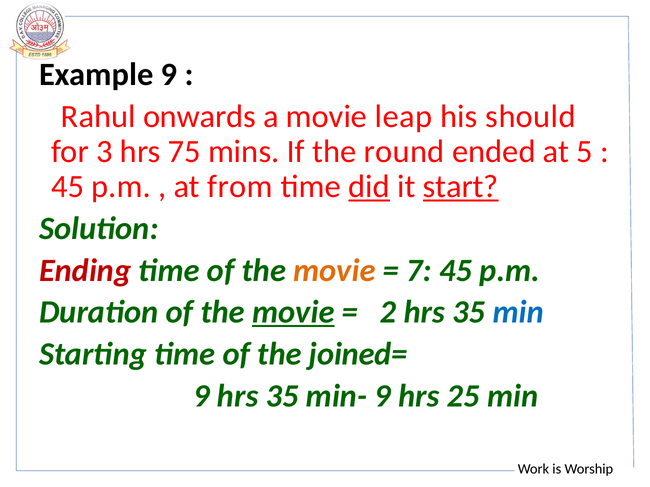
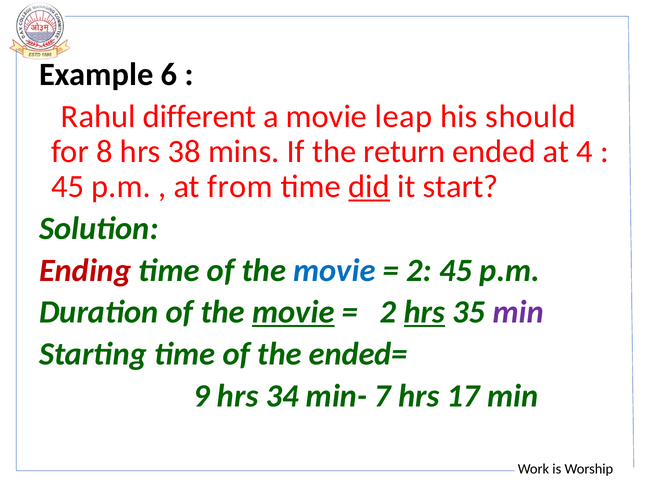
Example 9: 9 -> 6
onwards: onwards -> different
3: 3 -> 8
75: 75 -> 38
round: round -> return
5: 5 -> 4
start underline: present -> none
movie at (334, 271) colour: orange -> blue
7 at (419, 271): 7 -> 2
hrs at (424, 313) underline: none -> present
min at (518, 313) colour: blue -> purple
joined=: joined= -> ended=
9 hrs 35: 35 -> 34
min- 9: 9 -> 7
25: 25 -> 17
